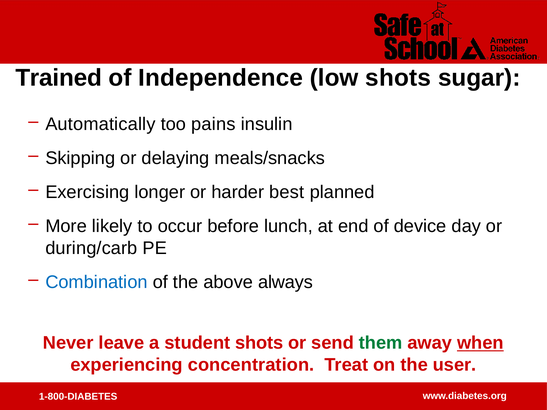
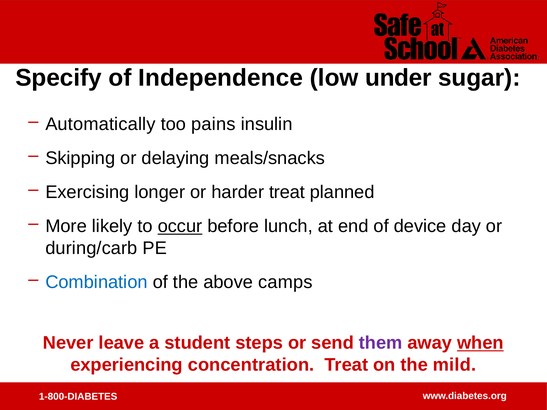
Trained: Trained -> Specify
low shots: shots -> under
harder best: best -> treat
occur underline: none -> present
always: always -> camps
student shots: shots -> steps
them colour: green -> purple
user: user -> mild
